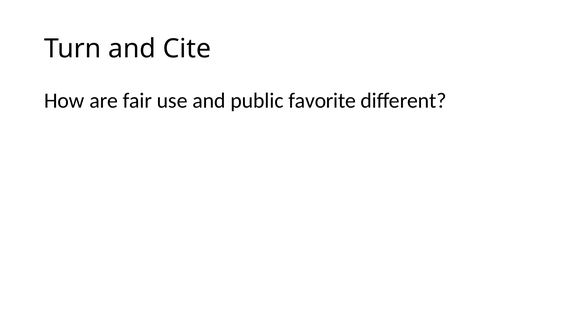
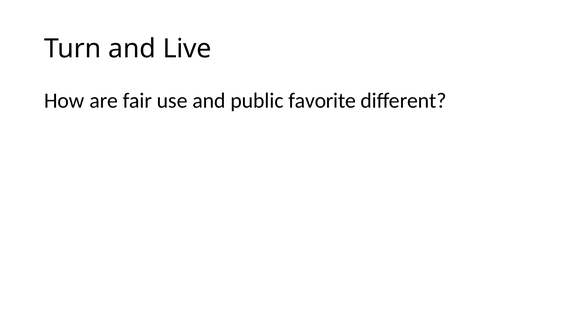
Cite: Cite -> Live
